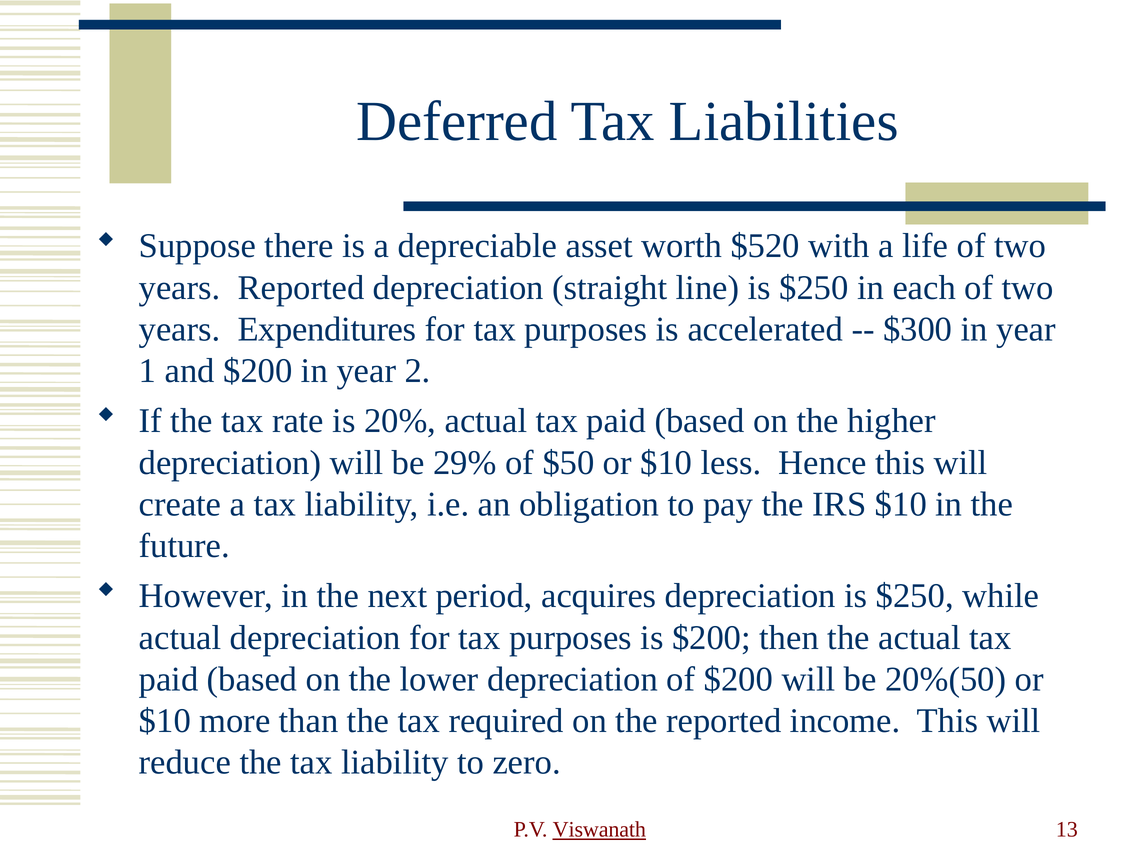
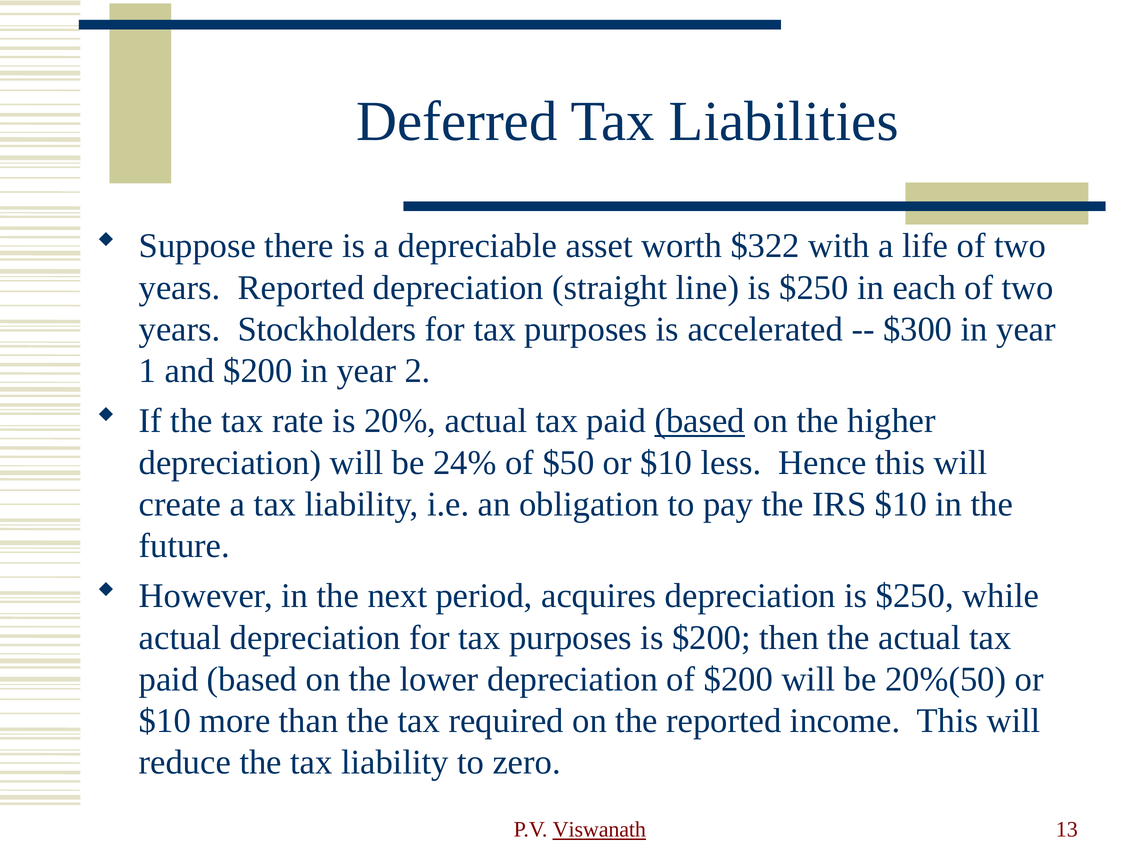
$520: $520 -> $322
Expenditures: Expenditures -> Stockholders
based at (700, 421) underline: none -> present
29%: 29% -> 24%
